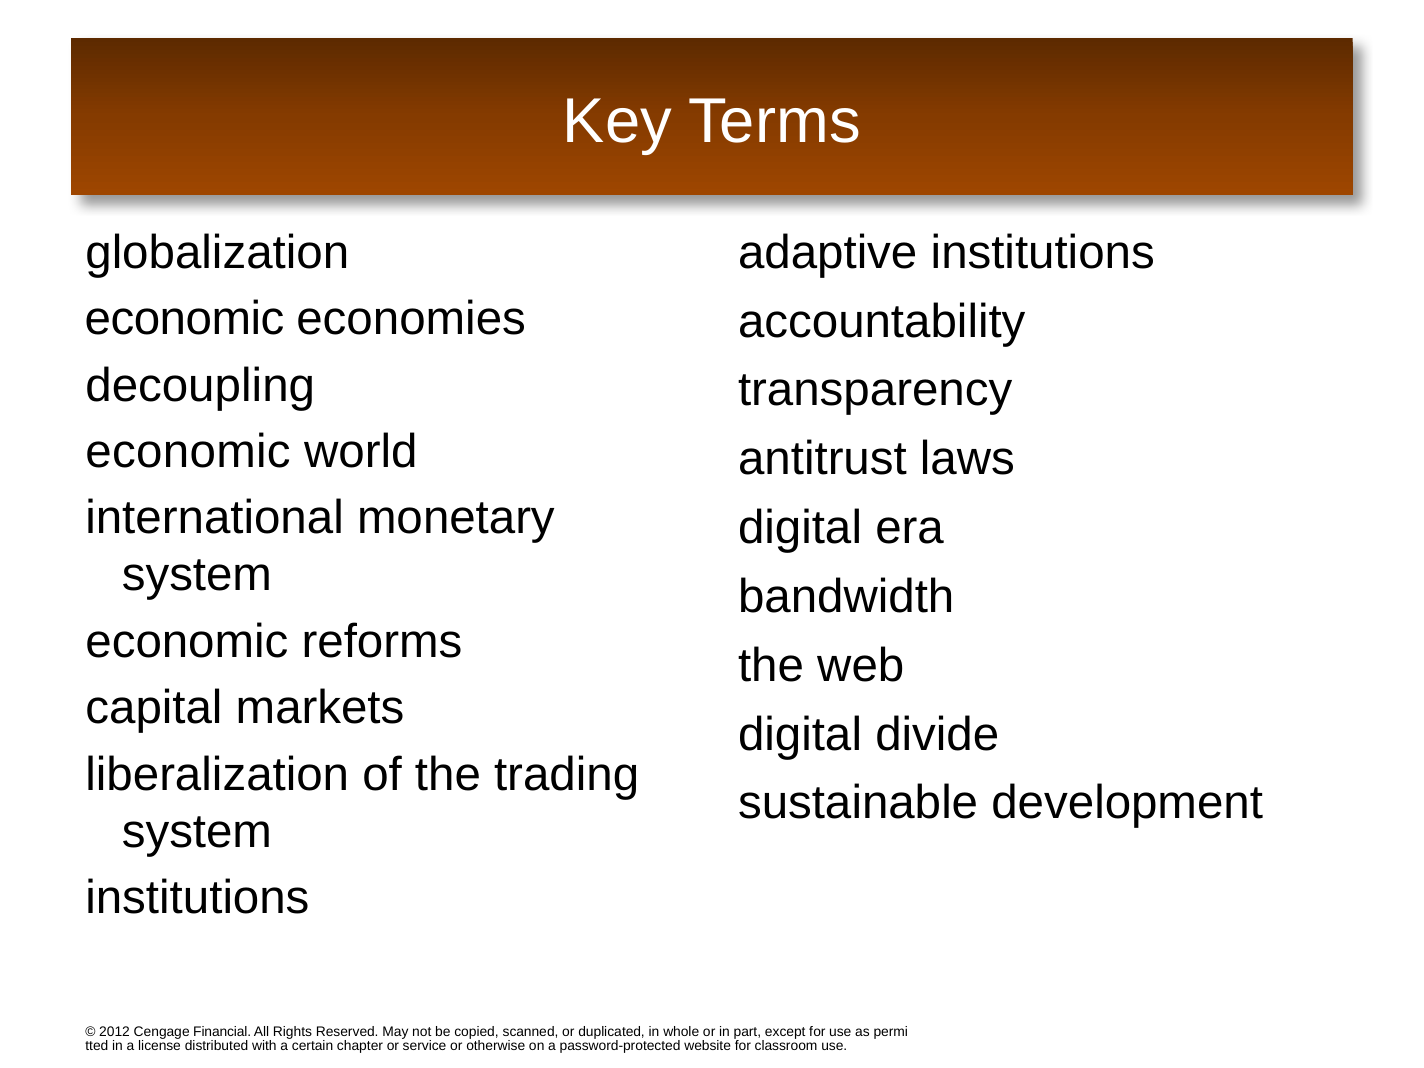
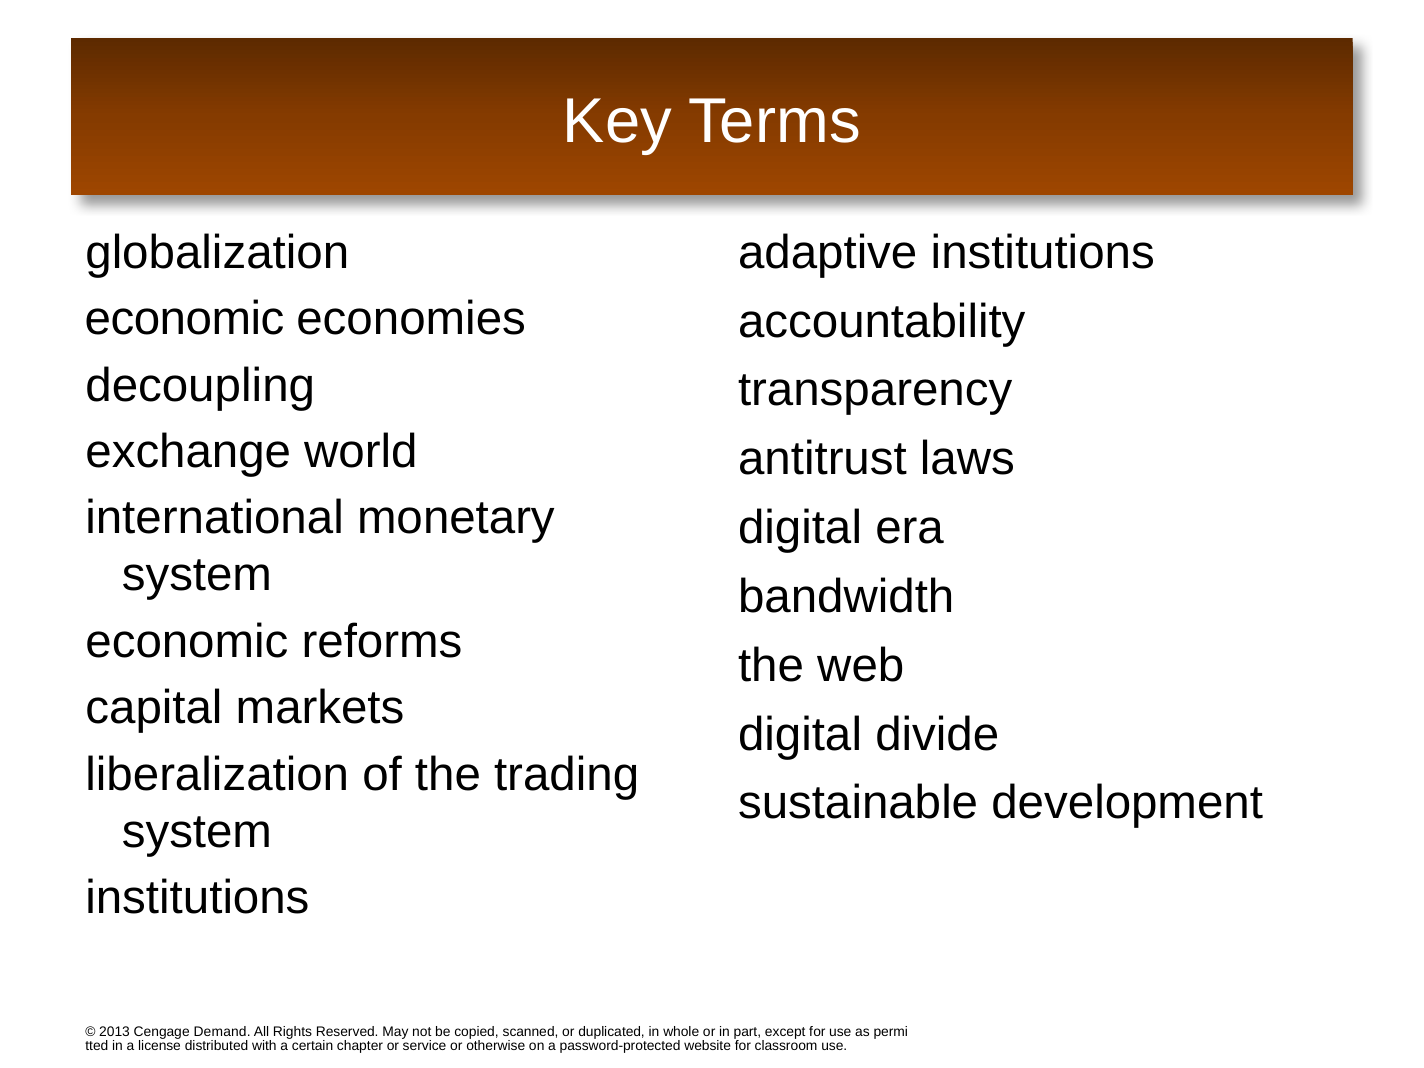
economic at (188, 452): economic -> exchange
2012: 2012 -> 2013
Financial: Financial -> Demand
